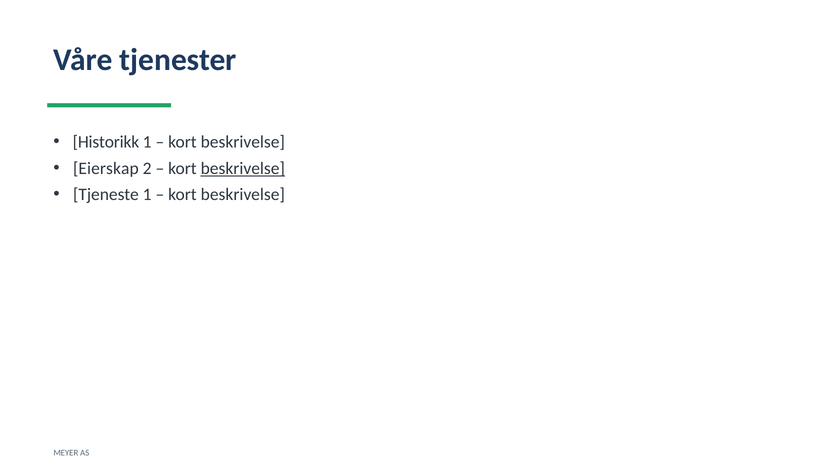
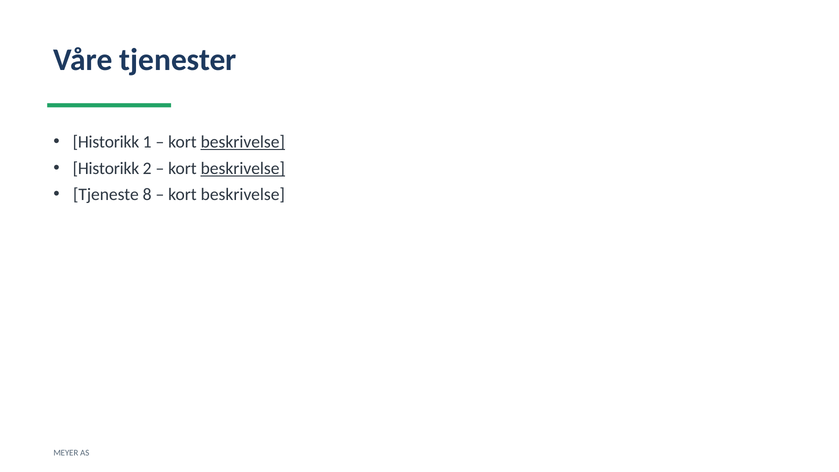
beskrivelse at (243, 142) underline: none -> present
Eierskap at (106, 168): Eierskap -> Historikk
Tjeneste 1: 1 -> 8
